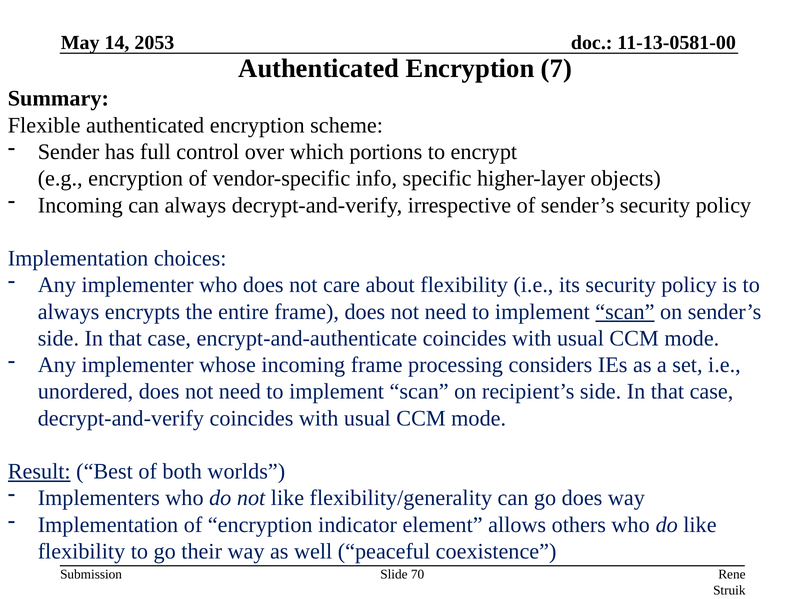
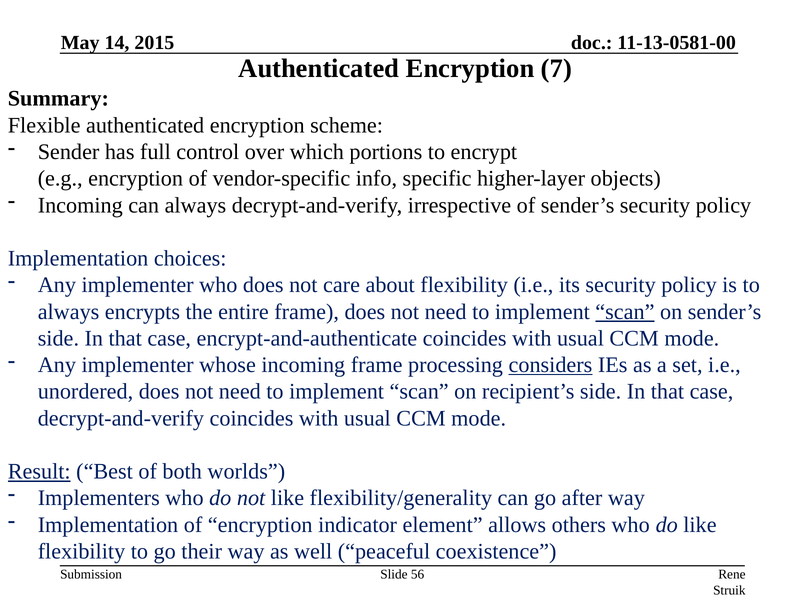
2053: 2053 -> 2015
considers underline: none -> present
go does: does -> after
70: 70 -> 56
